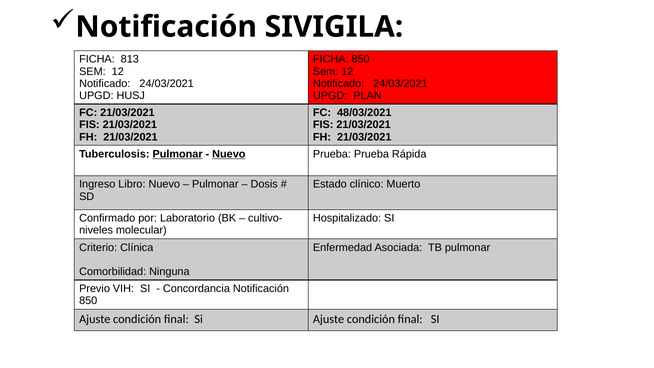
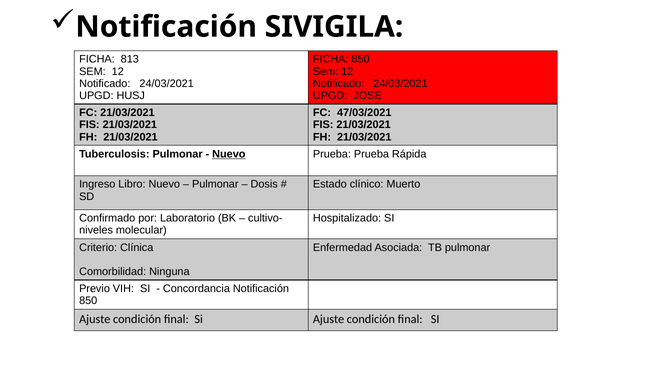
PLAN: PLAN -> JOSE
48/03/2021: 48/03/2021 -> 47/03/2021
Pulmonar at (178, 154) underline: present -> none
